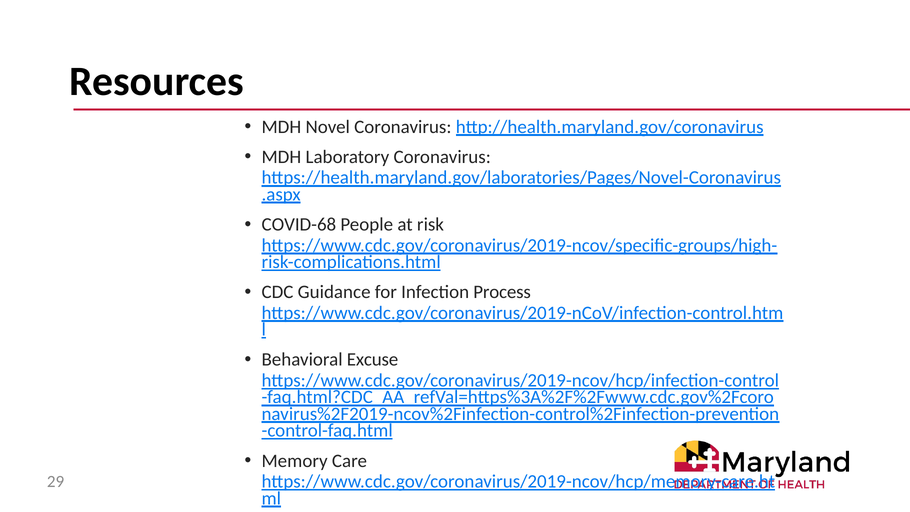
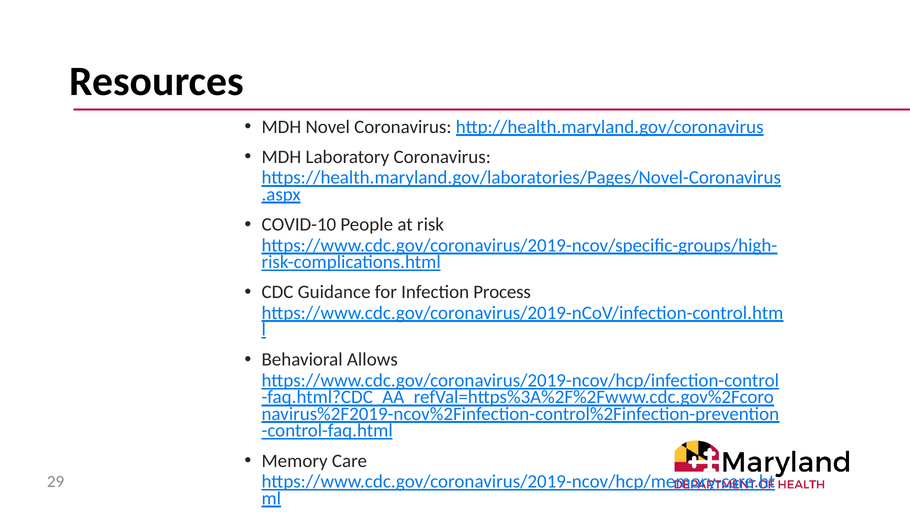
COVID-68: COVID-68 -> COVID-10
Excuse: Excuse -> Allows
